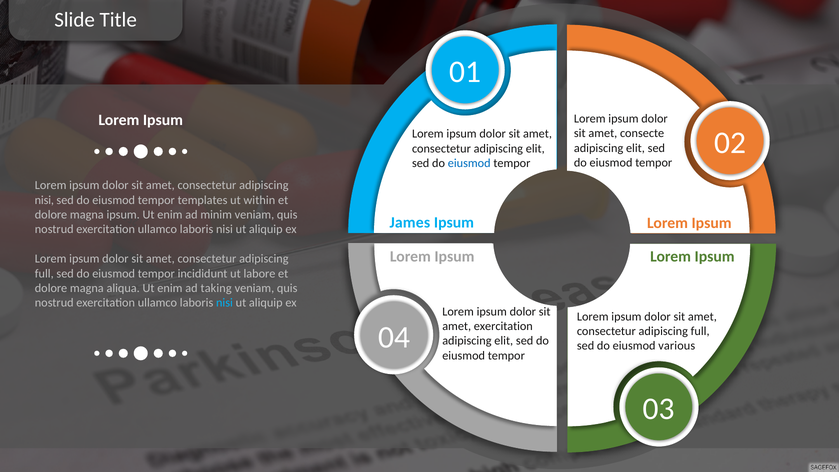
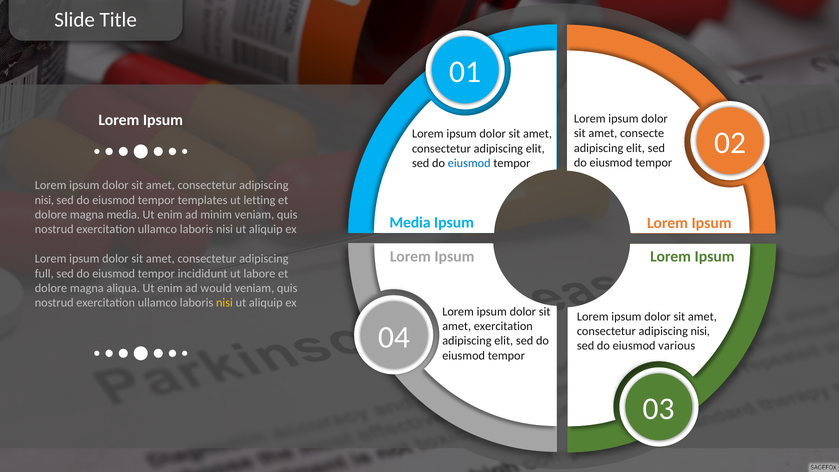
within: within -> letting
magna ipsum: ipsum -> media
James at (410, 222): James -> Media
taking: taking -> would
nisi at (224, 303) colour: light blue -> yellow
full at (700, 331): full -> nisi
